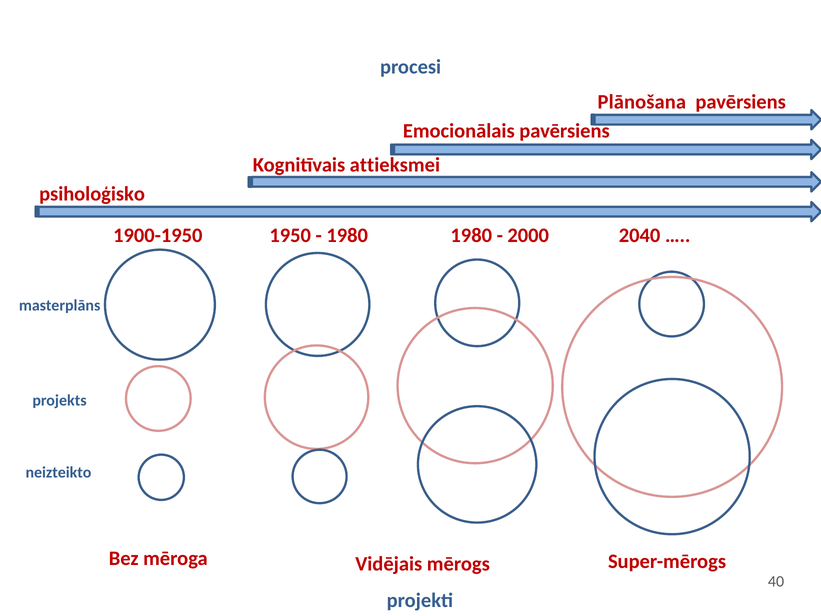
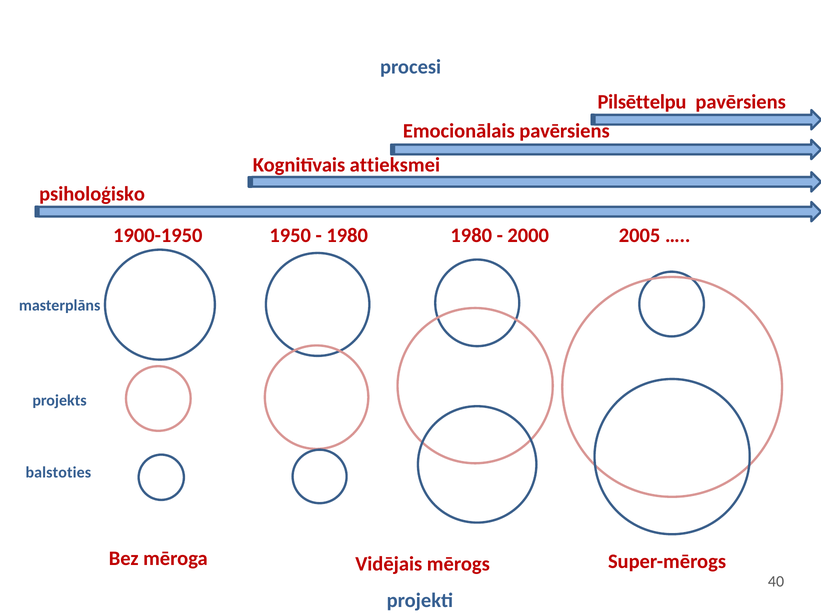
Plānošana: Plānošana -> Pilsēttelpu
2040: 2040 -> 2005
neizteikto: neizteikto -> balstoties
